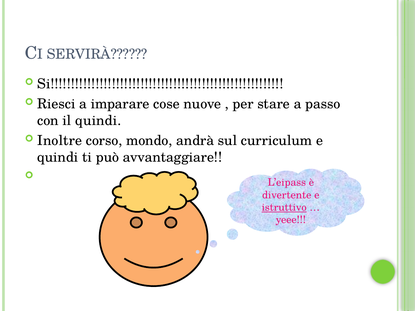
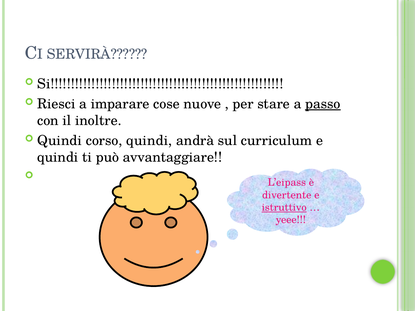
passo underline: none -> present
il quindi: quindi -> inoltre
Inoltre at (60, 141): Inoltre -> Quindi
corso mondo: mondo -> quindi
